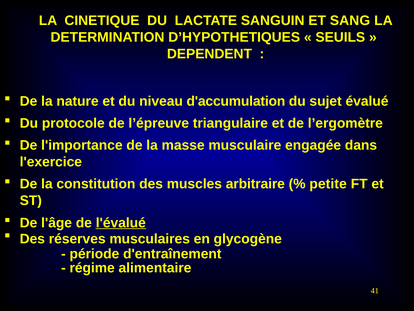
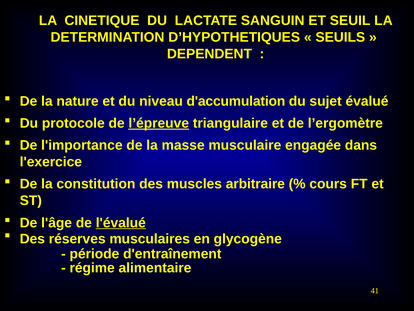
SANG: SANG -> SEUIL
l’épreuve underline: none -> present
petite: petite -> cours
